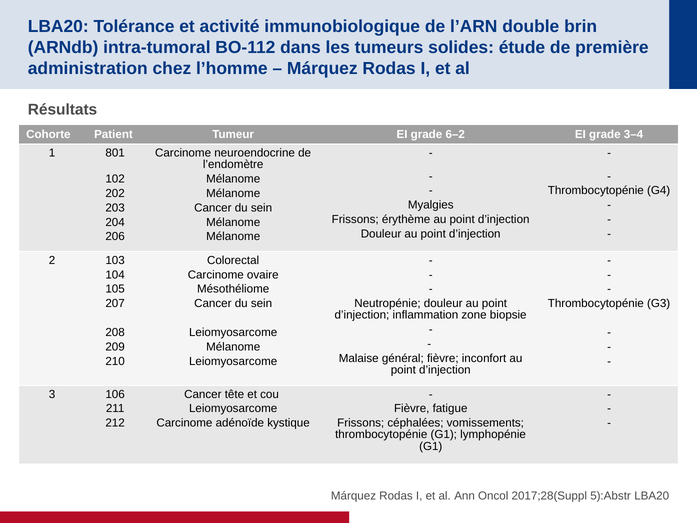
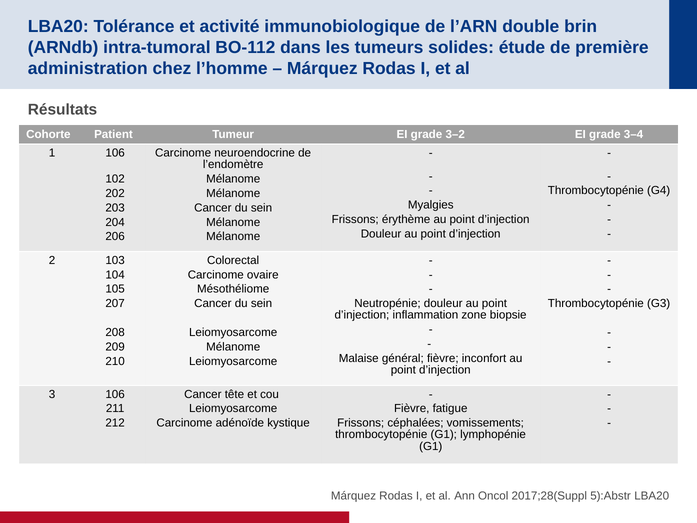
6–2: 6–2 -> 3–2
1 801: 801 -> 106
